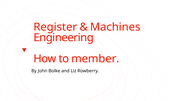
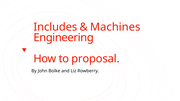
Register: Register -> Includes
member: member -> proposal
